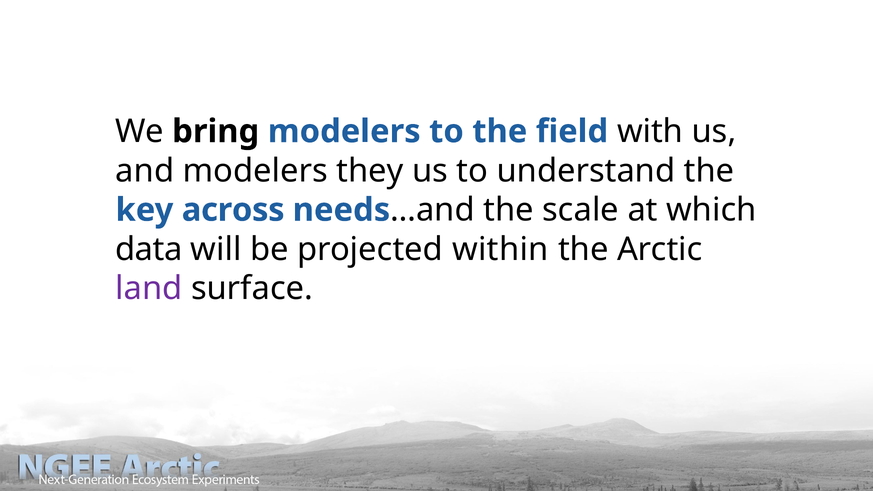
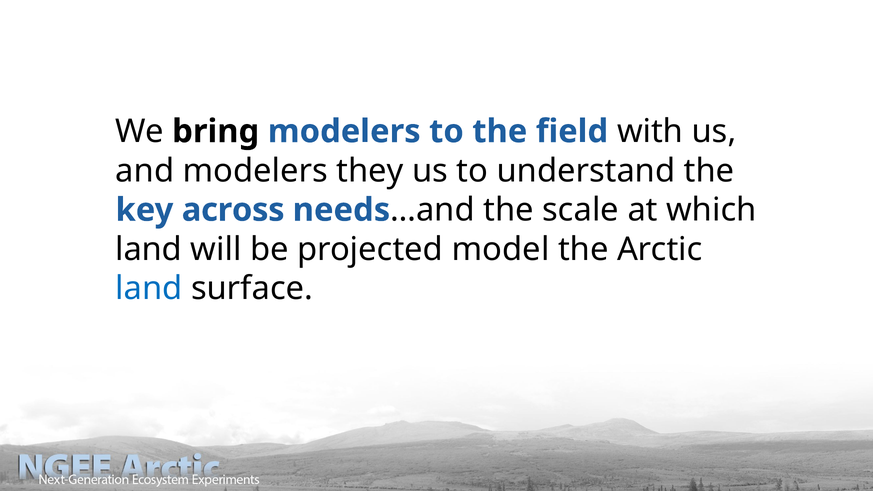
data at (149, 249): data -> land
within: within -> model
land at (149, 289) colour: purple -> blue
